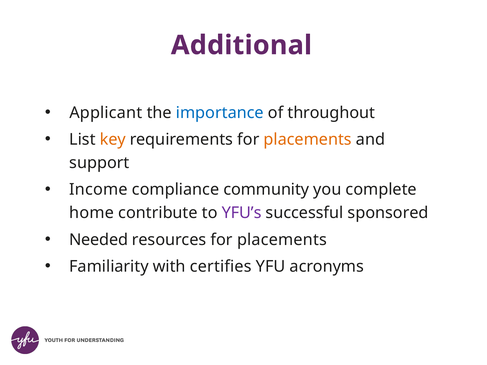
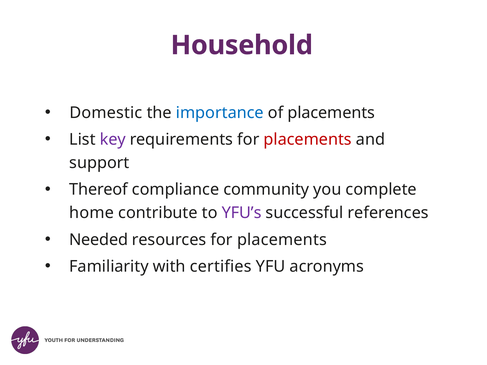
Additional: Additional -> Household
Applicant: Applicant -> Domestic
of throughout: throughout -> placements
key colour: orange -> purple
placements at (308, 140) colour: orange -> red
Income: Income -> Thereof
sponsored: sponsored -> references
